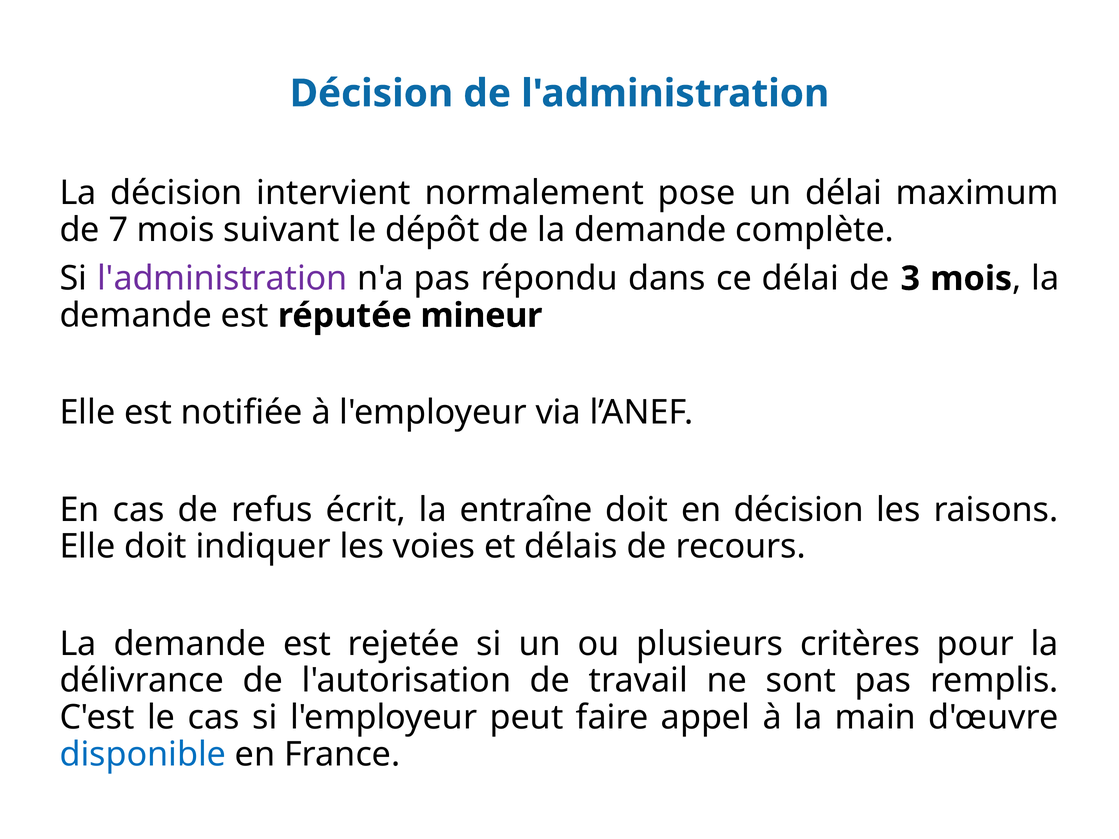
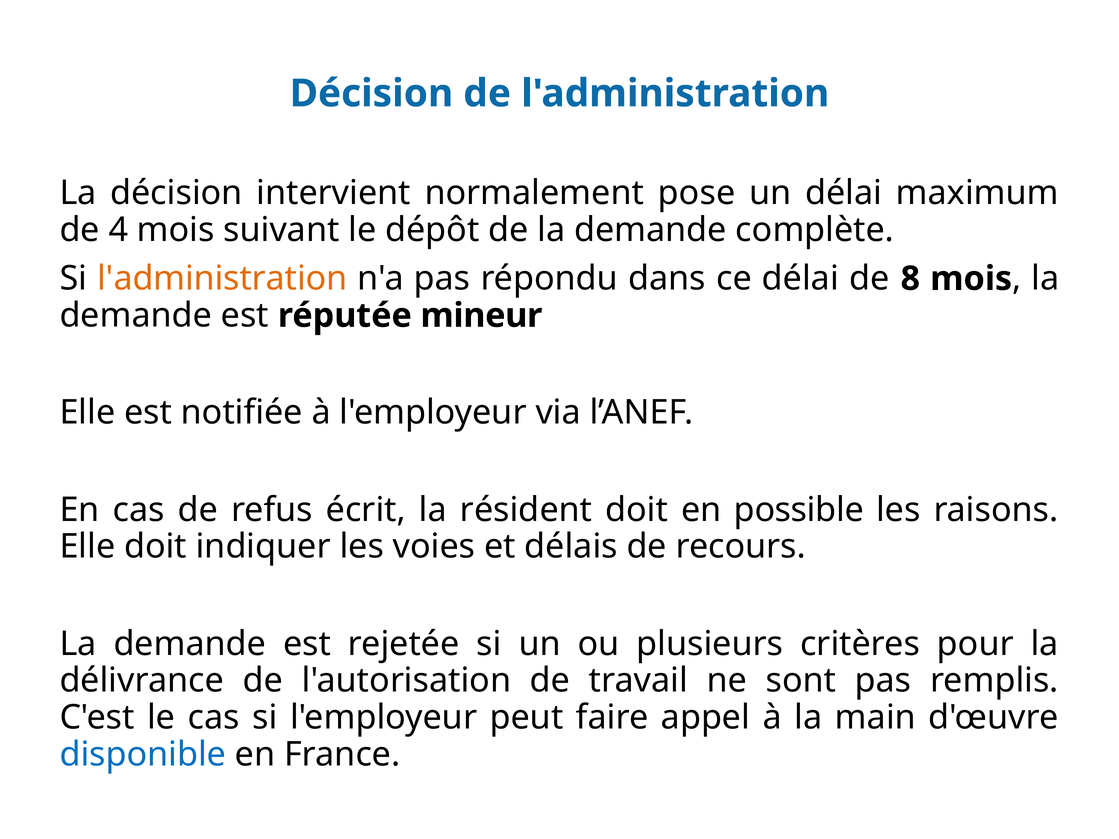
7: 7 -> 4
l'administration at (222, 279) colour: purple -> orange
3: 3 -> 8
entraîne: entraîne -> résident
en décision: décision -> possible
